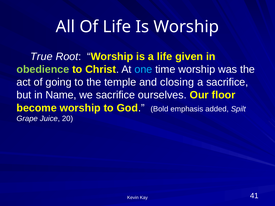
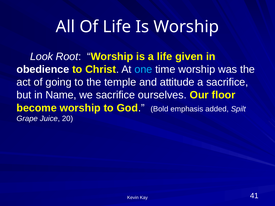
True: True -> Look
obedience colour: light green -> white
closing: closing -> attitude
